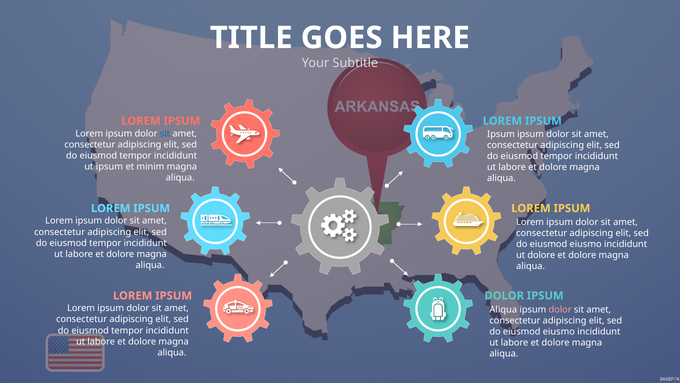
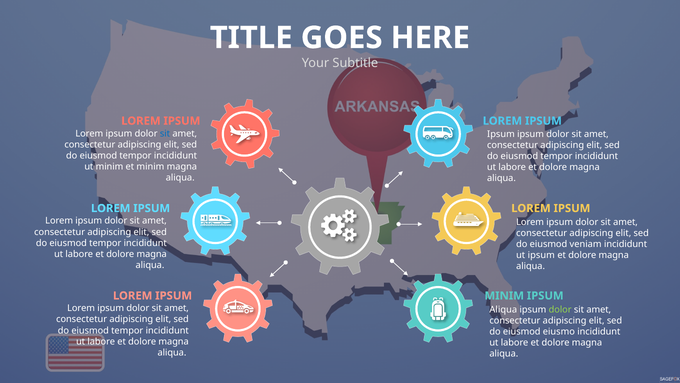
ut ipsum: ipsum -> minim
eiusmo at (586, 244): eiusmo -> veniam
ut dolore: dolore -> ipsum
DOLOR at (504, 295): DOLOR -> MINIM
dolor at (560, 309) colour: pink -> light green
